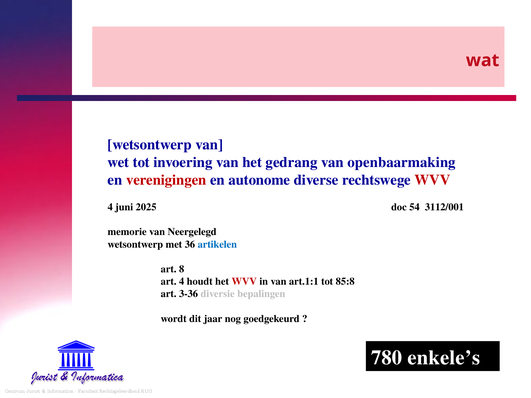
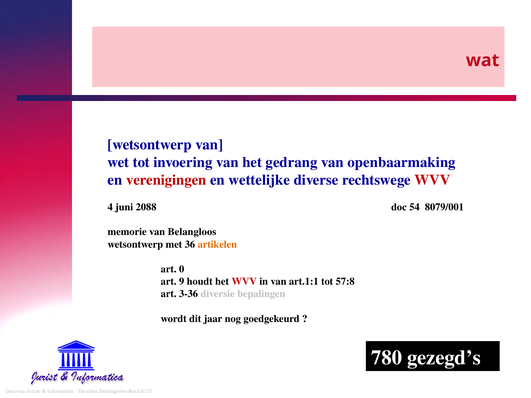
autonome: autonome -> wettelijke
2025: 2025 -> 2088
3112/001: 3112/001 -> 8079/001
Neergelegd: Neergelegd -> Belangloos
artikelen colour: blue -> orange
8: 8 -> 0
art 4: 4 -> 9
85:8: 85:8 -> 57:8
enkele’s: enkele’s -> gezegd’s
